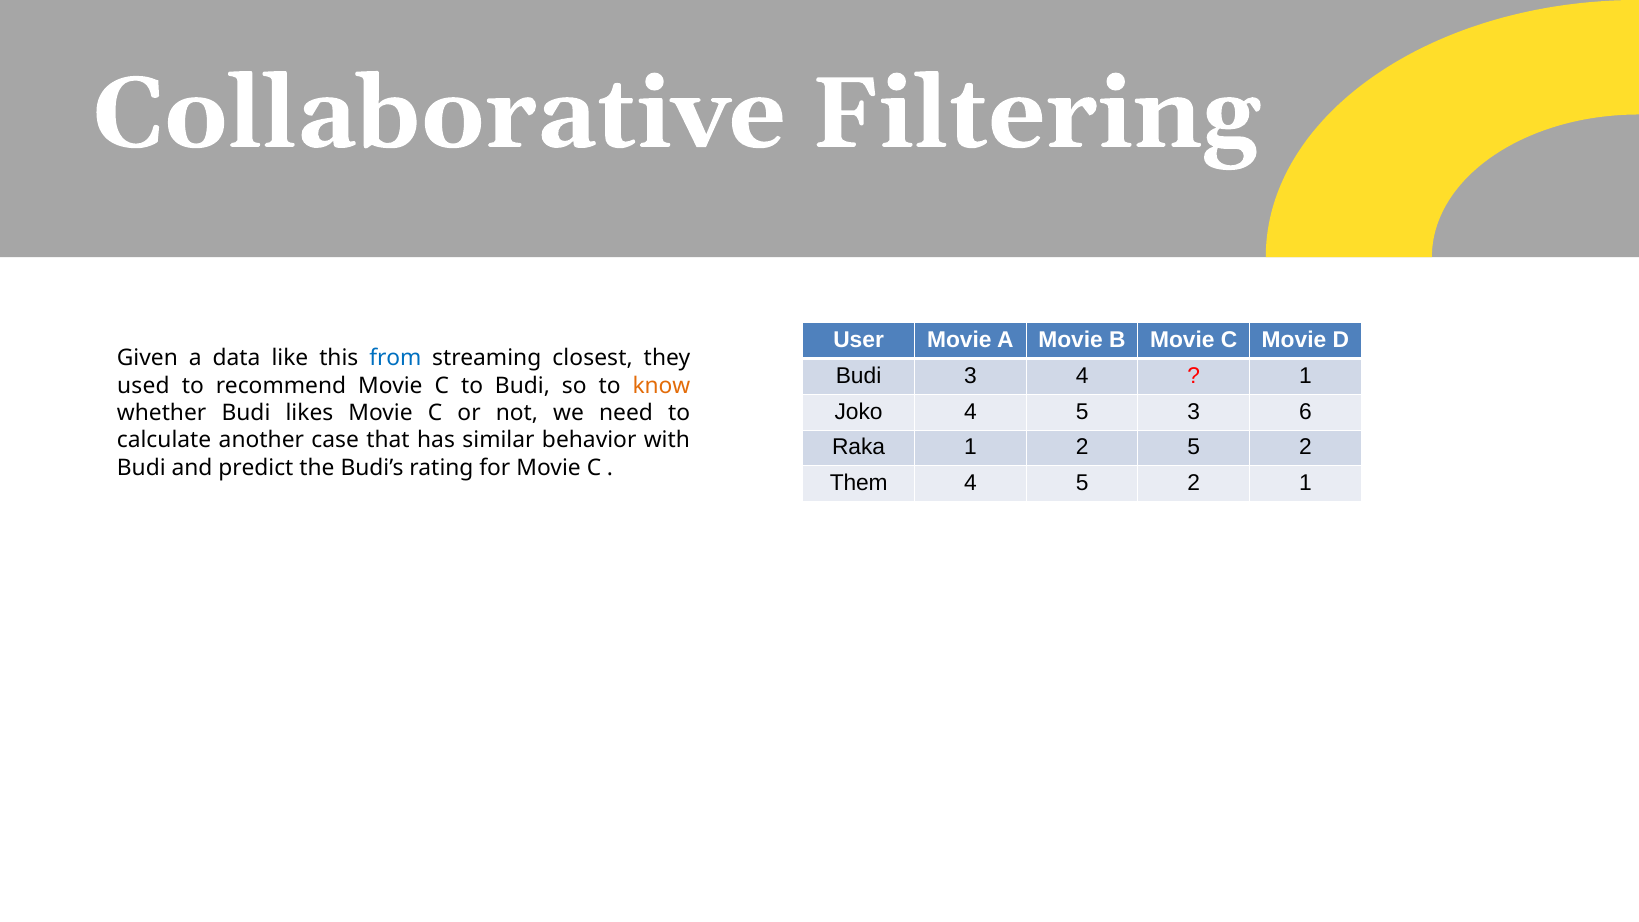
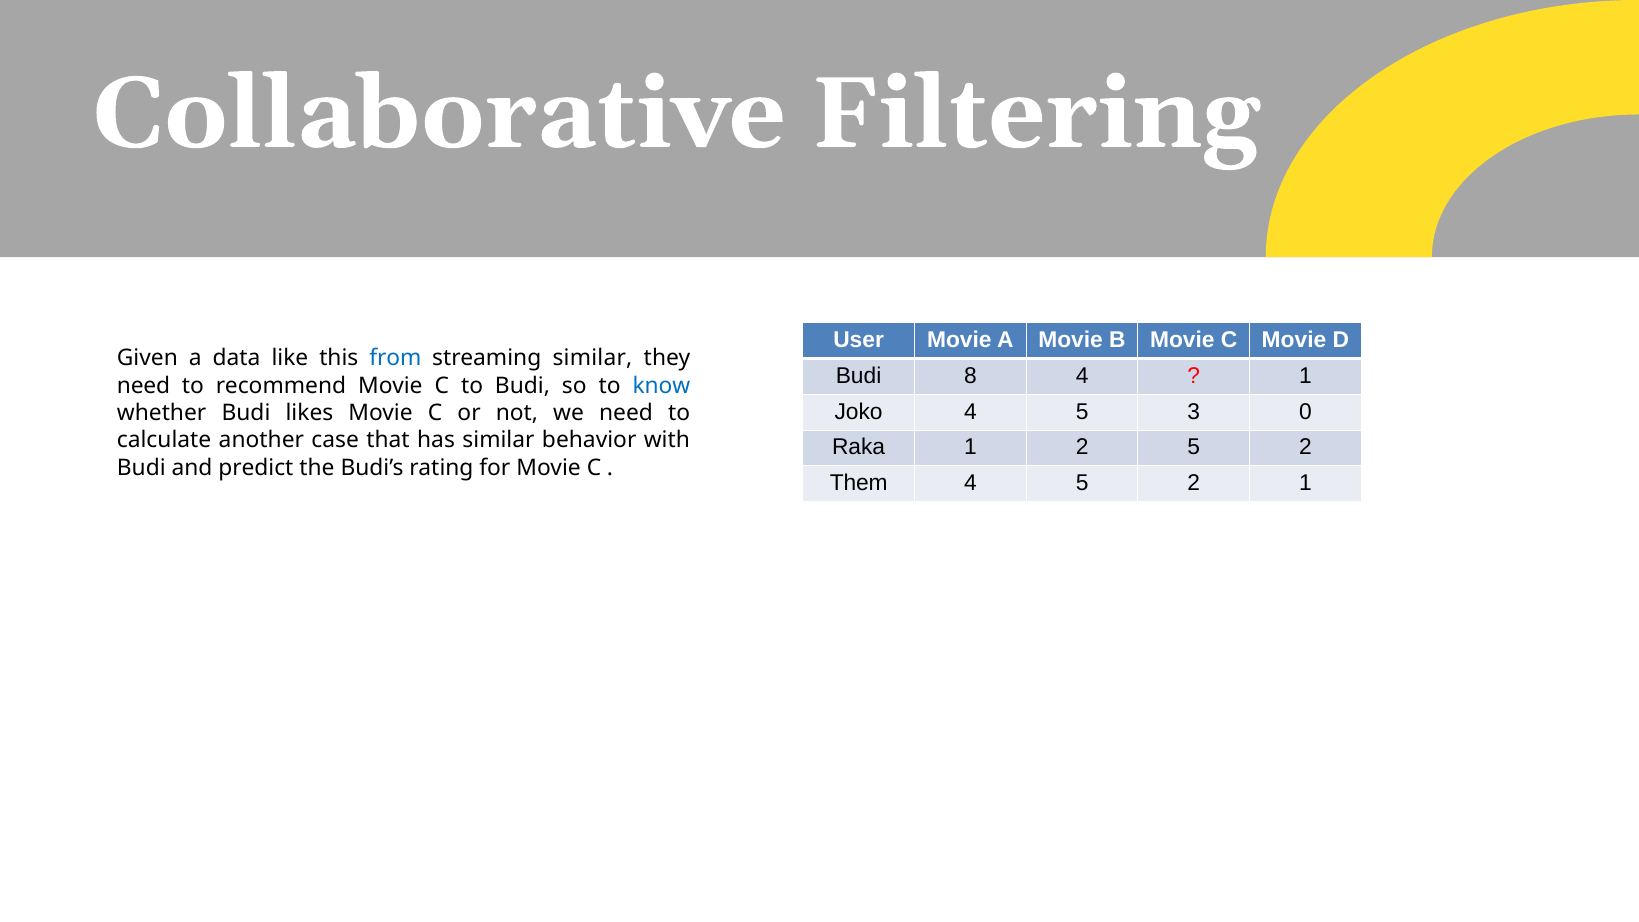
streaming closest: closest -> similar
Budi 3: 3 -> 8
used at (143, 386): used -> need
know colour: orange -> blue
6: 6 -> 0
